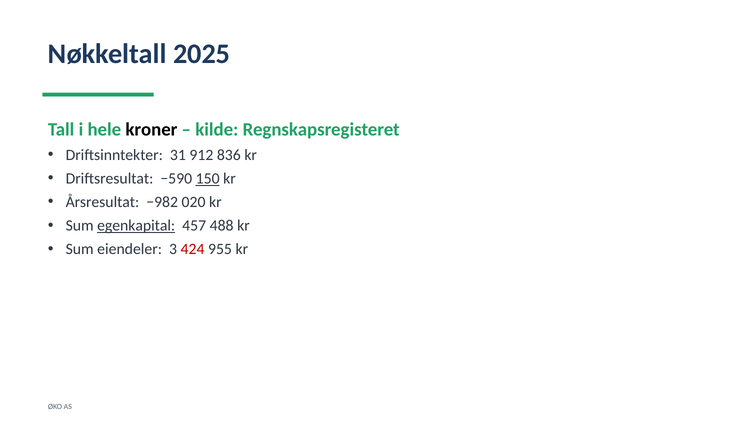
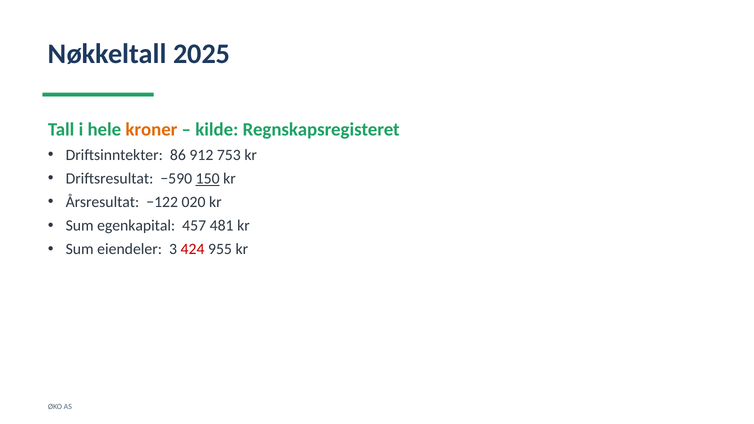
kroner colour: black -> orange
31: 31 -> 86
836: 836 -> 753
−982: −982 -> −122
egenkapital underline: present -> none
488: 488 -> 481
